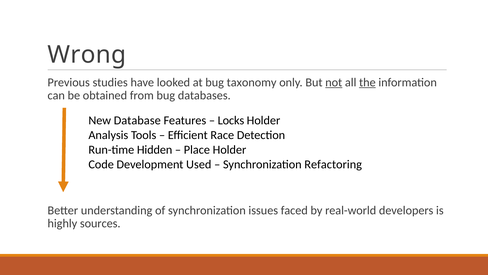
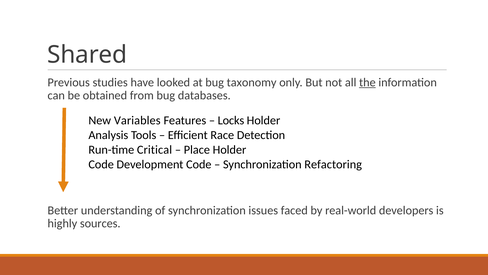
Wrong: Wrong -> Shared
not underline: present -> none
Database: Database -> Variables
Hidden: Hidden -> Critical
Development Used: Used -> Code
